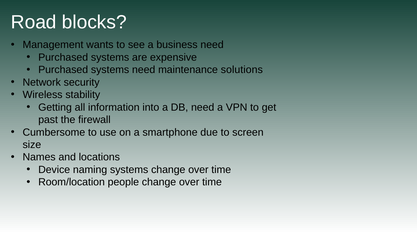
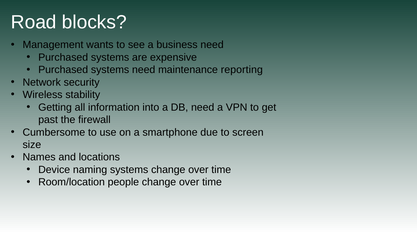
solutions: solutions -> reporting
